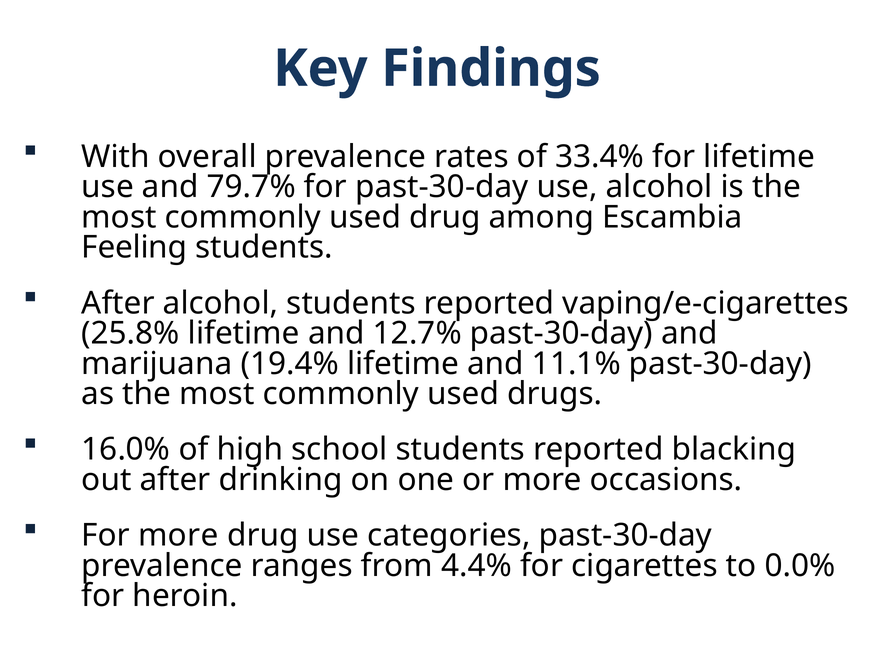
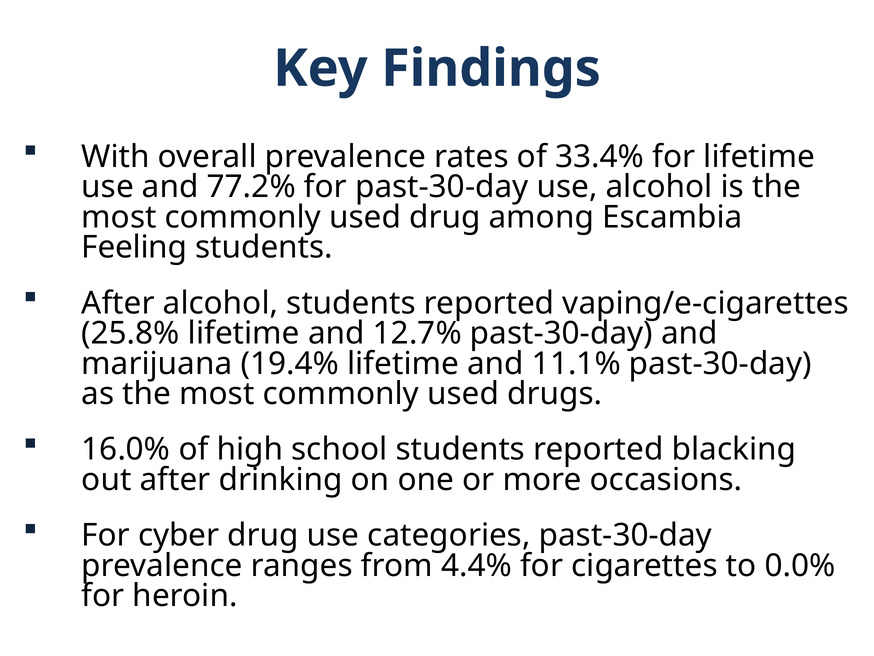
79.7%: 79.7% -> 77.2%
For more: more -> cyber
